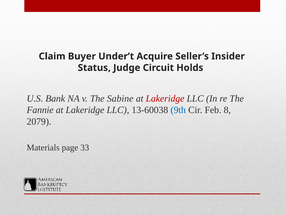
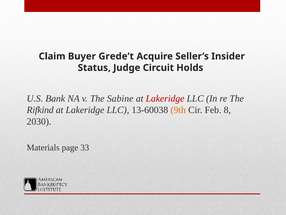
Under’t: Under’t -> Grede’t
Fannie: Fannie -> Rifkind
9th colour: blue -> orange
2079: 2079 -> 2030
